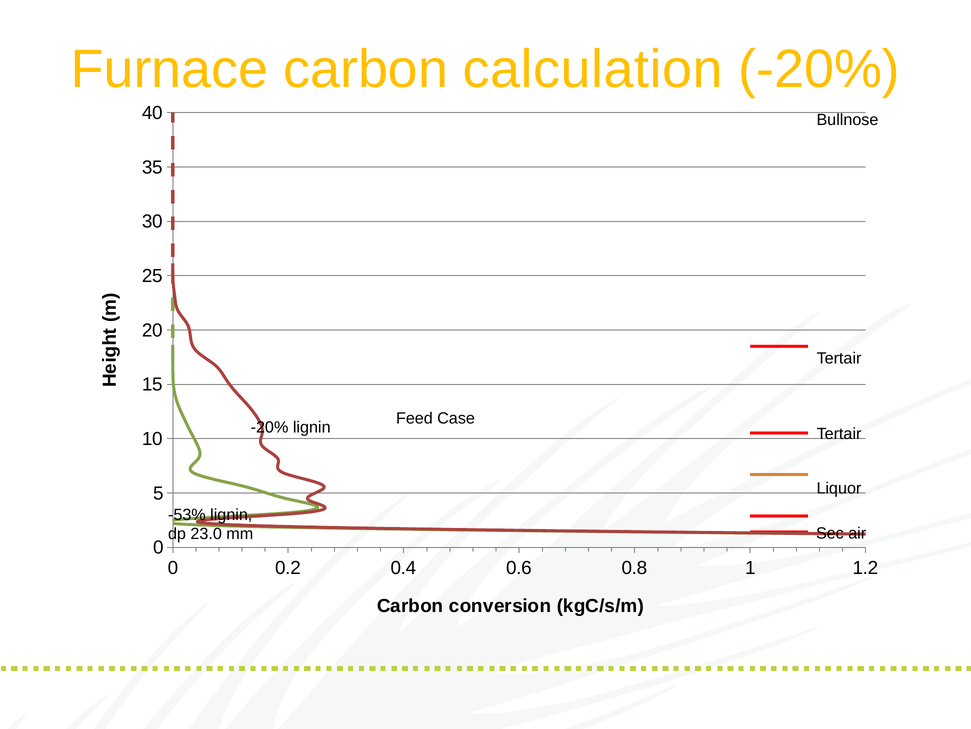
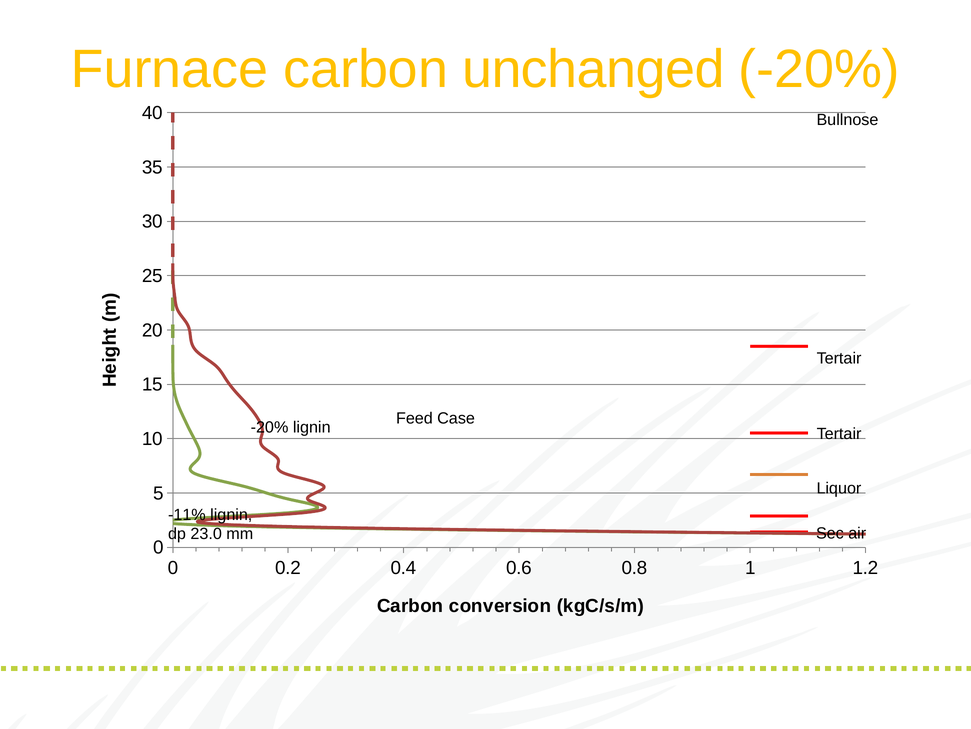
calculation: calculation -> unchanged
-53%: -53% -> -11%
